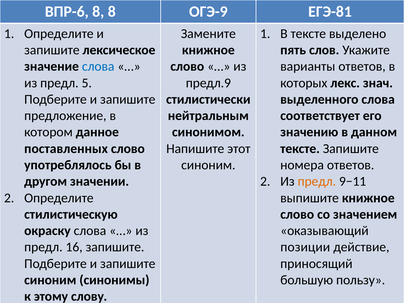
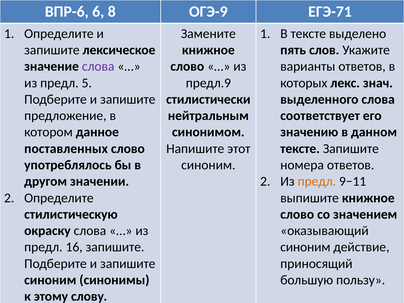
ВПР-6 8: 8 -> 6
ЕГЭ-81: ЕГЭ-81 -> ЕГЭ-71
слова at (98, 66) colour: blue -> purple
позиции at (305, 247): позиции -> синоним
